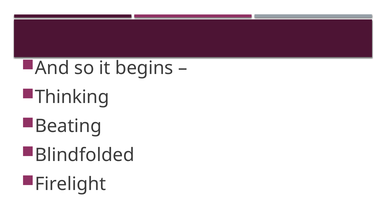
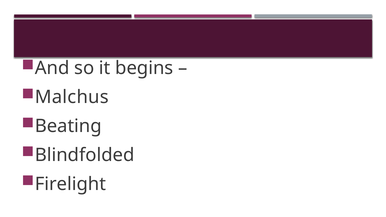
Thinking: Thinking -> Malchus
